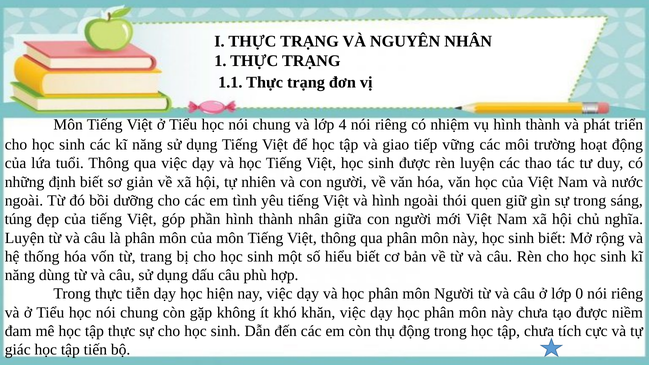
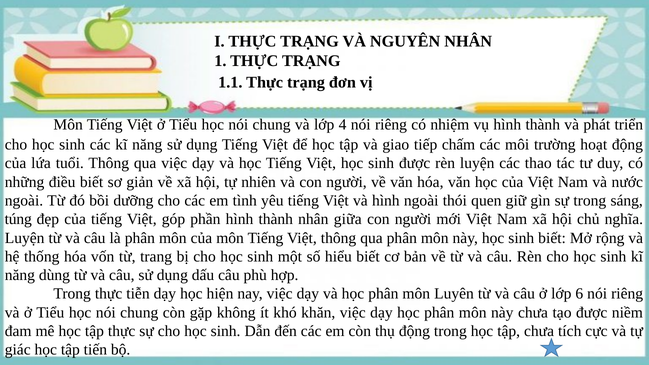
vững: vững -> chấm
định: định -> điều
môn Người: Người -> Luyên
0: 0 -> 6
